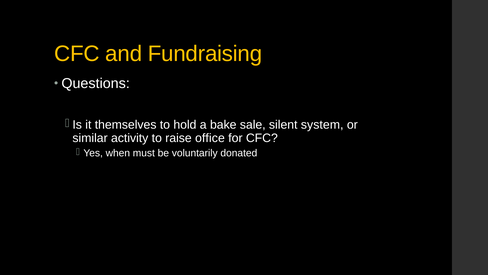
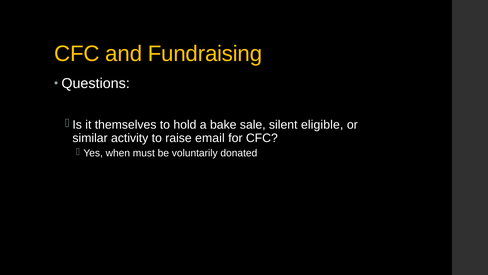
system: system -> eligible
office: office -> email
